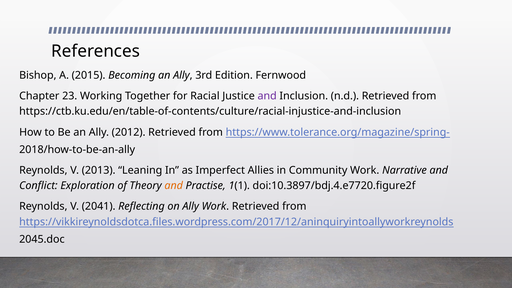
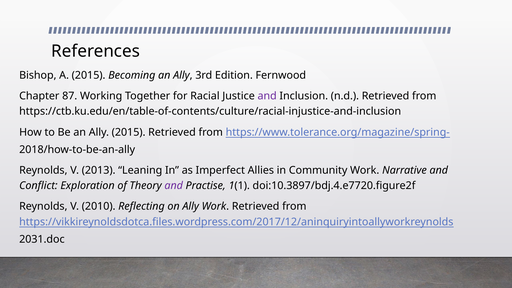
23: 23 -> 87
Ally 2012: 2012 -> 2015
and at (174, 186) colour: orange -> purple
2041: 2041 -> 2010
2045.doc: 2045.doc -> 2031.doc
